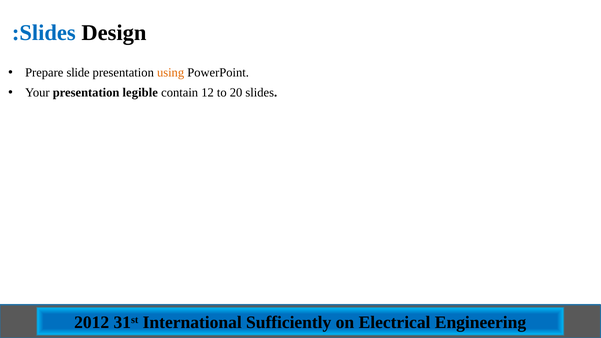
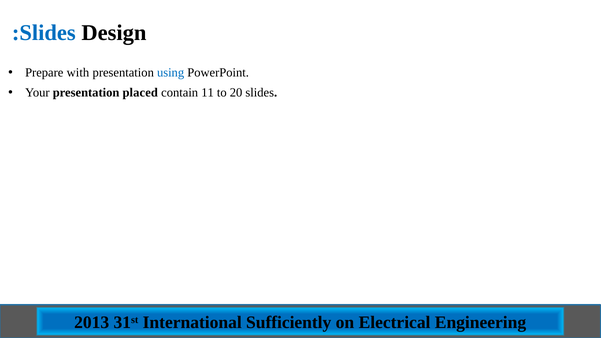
slide: slide -> with
using colour: orange -> blue
legible: legible -> placed
12: 12 -> 11
2012: 2012 -> 2013
